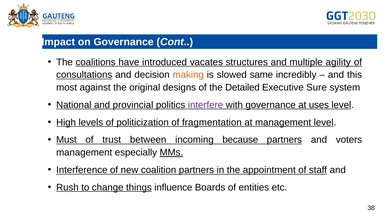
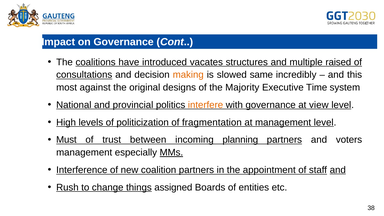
agility: agility -> raised
Detailed: Detailed -> Majority
Sure: Sure -> Time
interfere colour: purple -> orange
uses: uses -> view
because: because -> planning
and at (338, 170) underline: none -> present
influence: influence -> assigned
